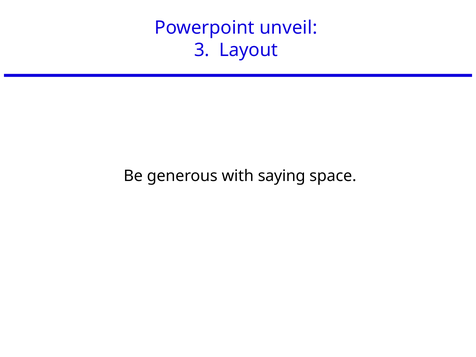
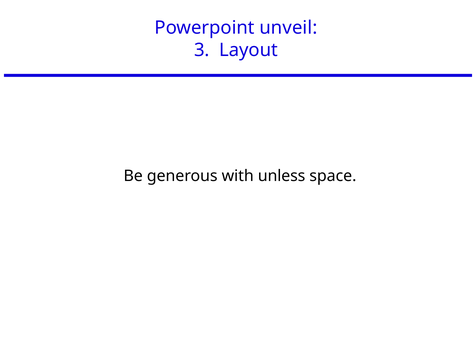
saying: saying -> unless
